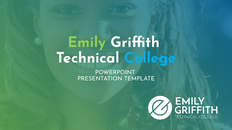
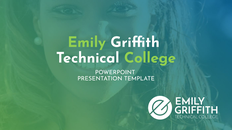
College colour: light blue -> light green
